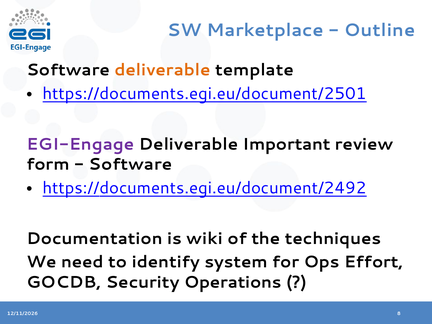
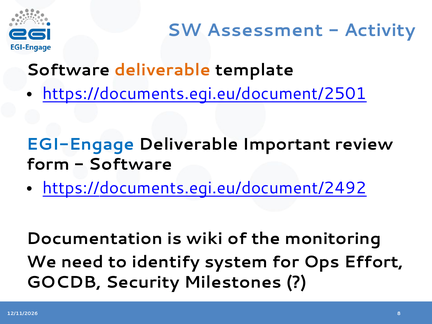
Marketplace: Marketplace -> Assessment
Outline: Outline -> Activity
EGI-Engage colour: purple -> blue
techniques: techniques -> monitoring
Operations: Operations -> Milestones
